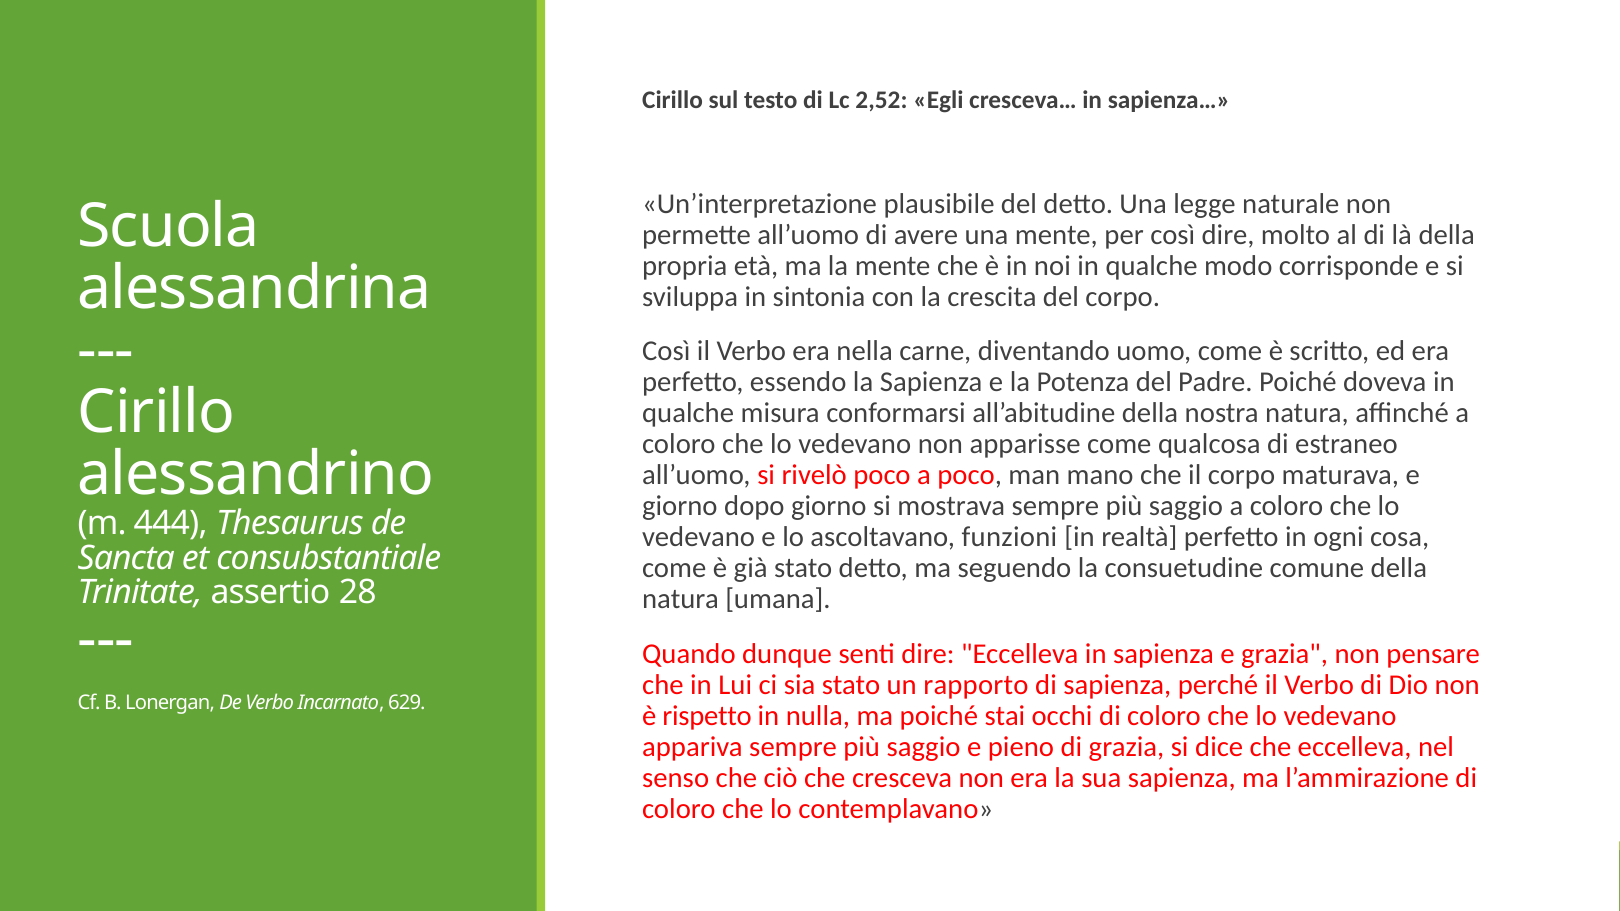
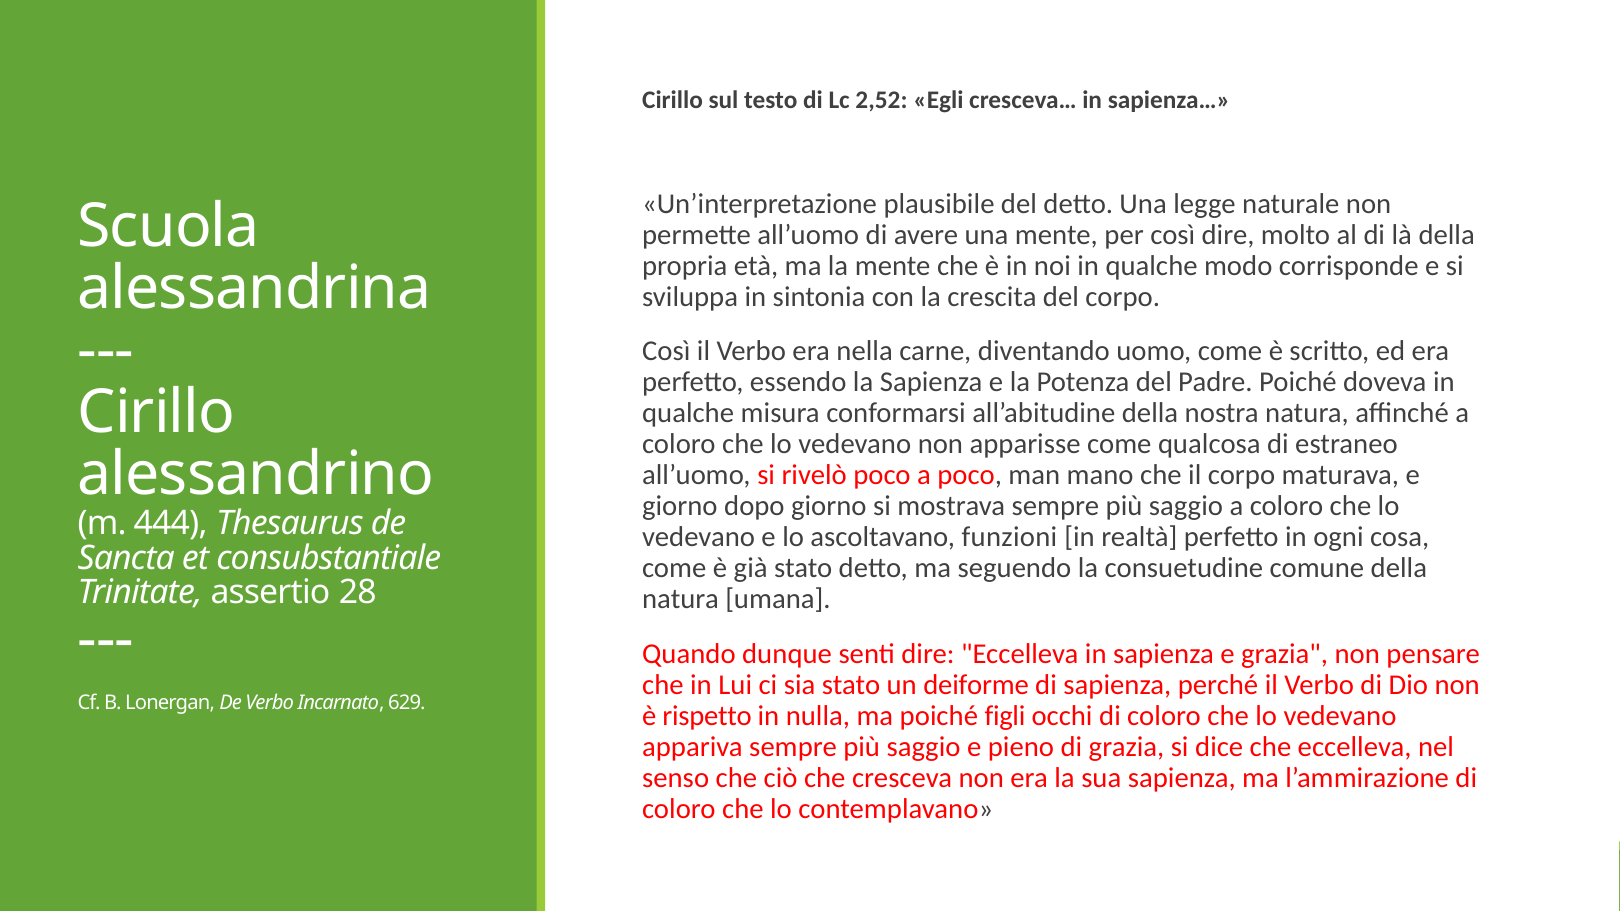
rapporto: rapporto -> deiforme
stai: stai -> figli
